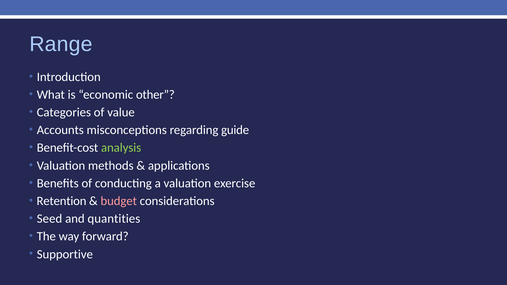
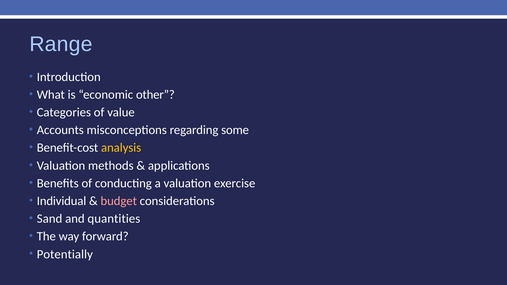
guide: guide -> some
analysis colour: light green -> yellow
Retention: Retention -> Individual
Seed: Seed -> Sand
Supportive: Supportive -> Potentially
